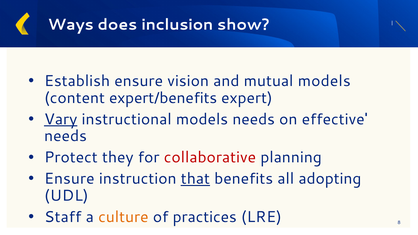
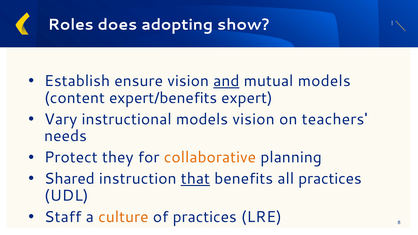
Ways: Ways -> Roles
inclusion: inclusion -> adopting
and underline: none -> present
Vary underline: present -> none
models needs: needs -> vision
effective: effective -> teachers
collaborative colour: red -> orange
Ensure at (69, 179): Ensure -> Shared
all adopting: adopting -> practices
